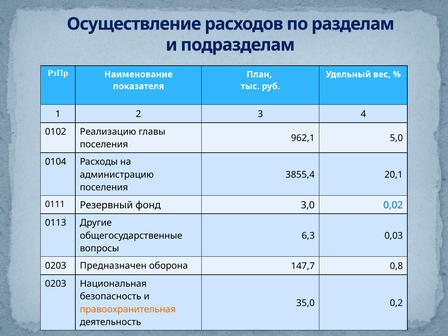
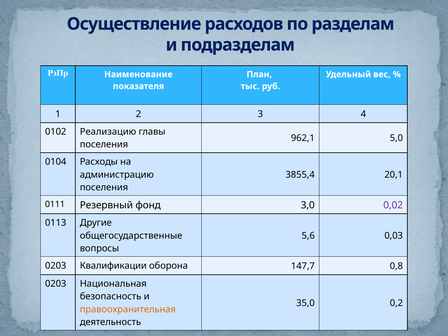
0,02 colour: blue -> purple
6,3: 6,3 -> 5,6
Предназначен: Предназначен -> Квалификации
